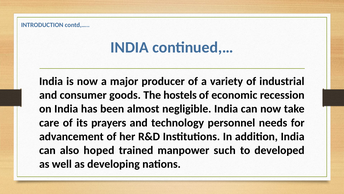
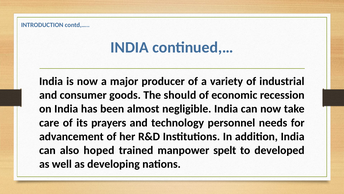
hostels: hostels -> should
such: such -> spelt
